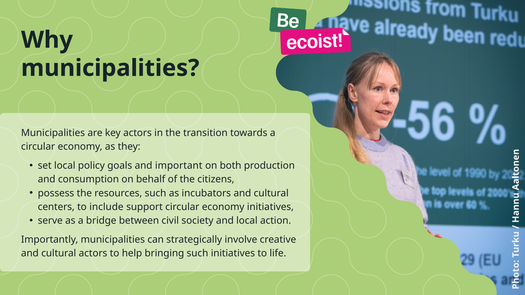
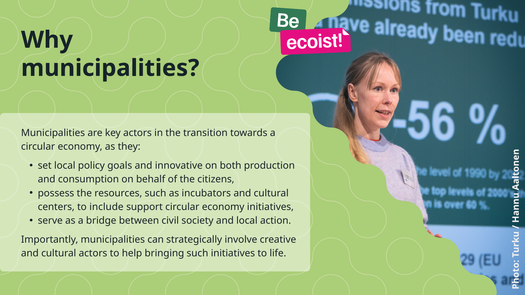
important: important -> innovative
